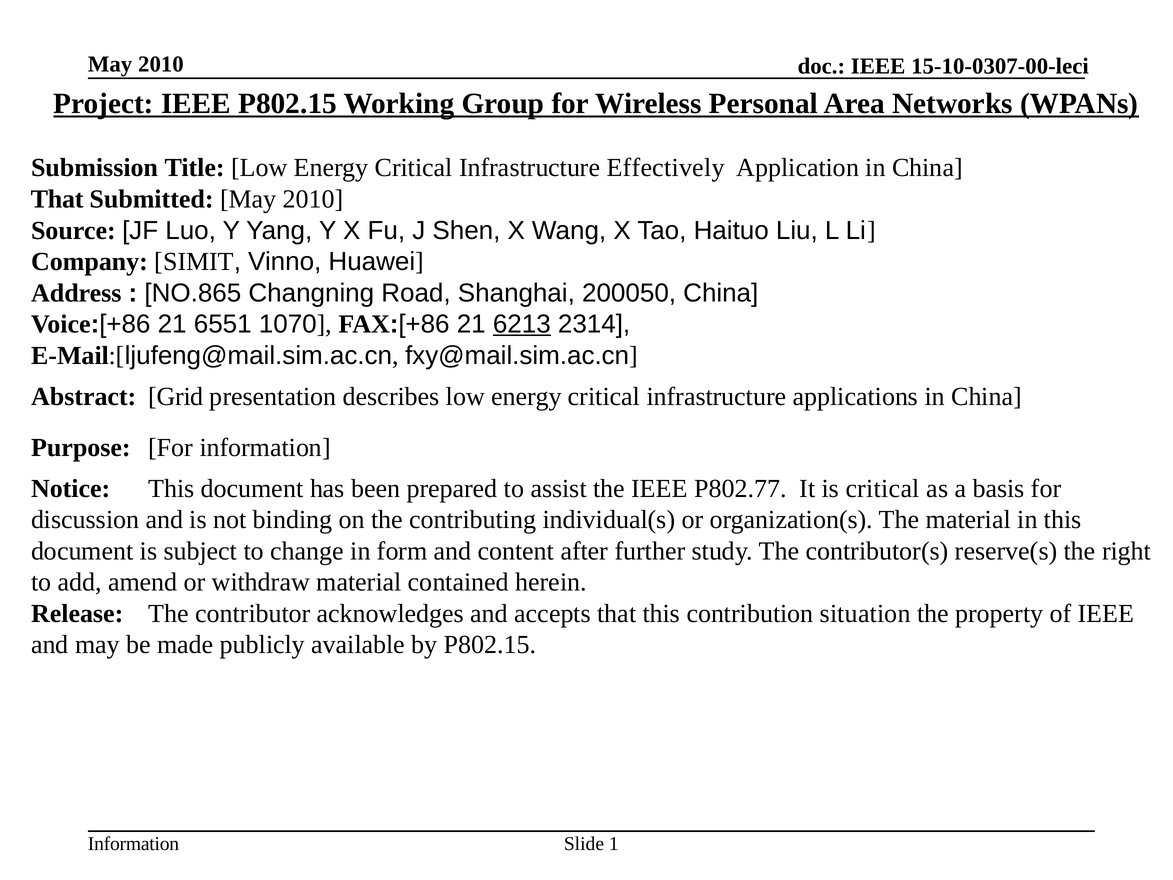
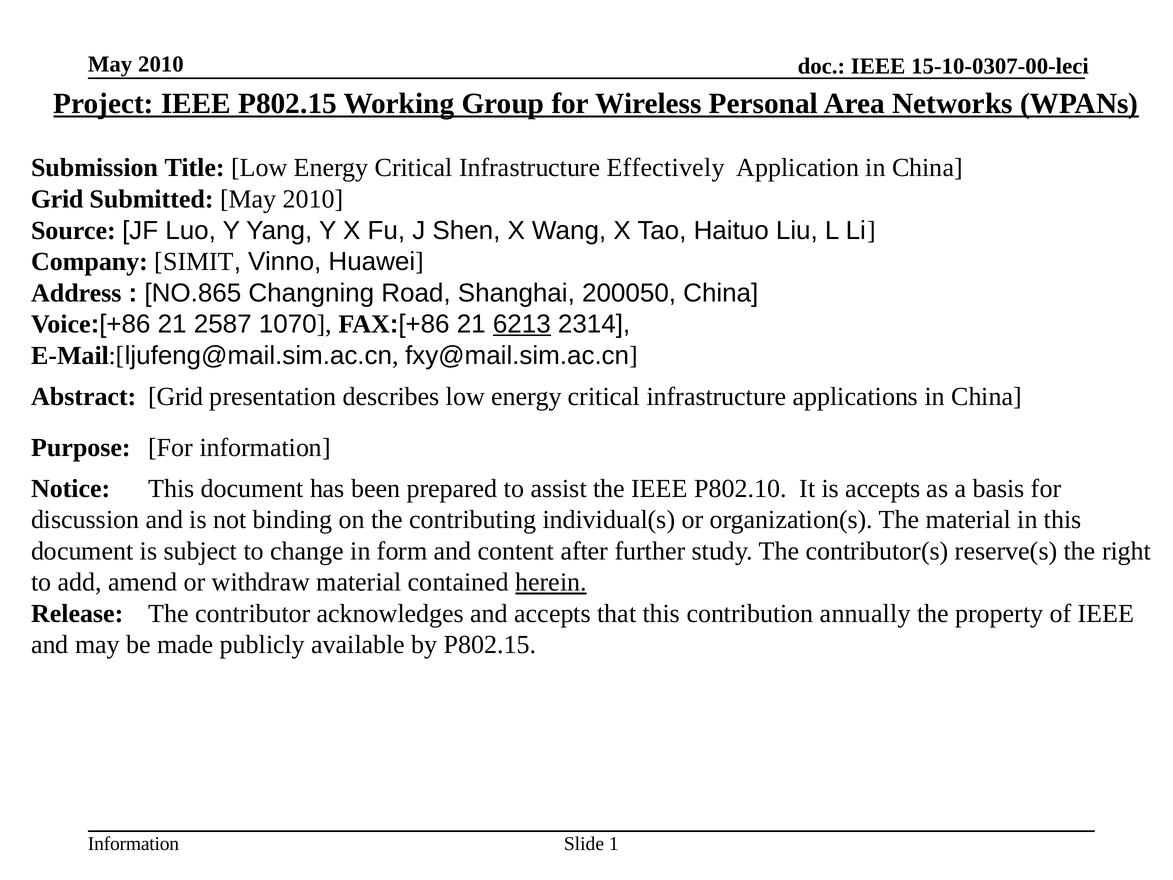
That at (57, 199): That -> Grid
6551: 6551 -> 2587
P802.77: P802.77 -> P802.10
is critical: critical -> accepts
herein underline: none -> present
situation: situation -> annually
